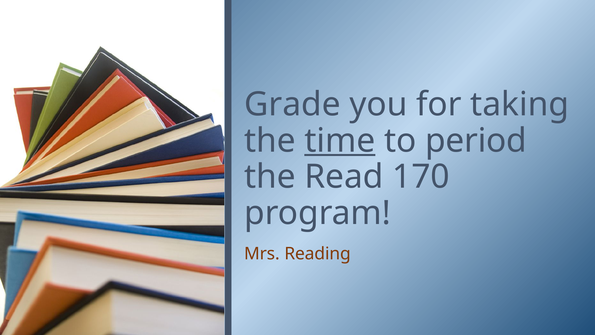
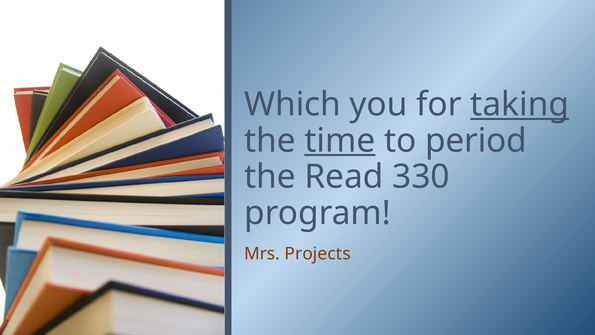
Grade: Grade -> Which
taking underline: none -> present
170: 170 -> 330
Reading: Reading -> Projects
